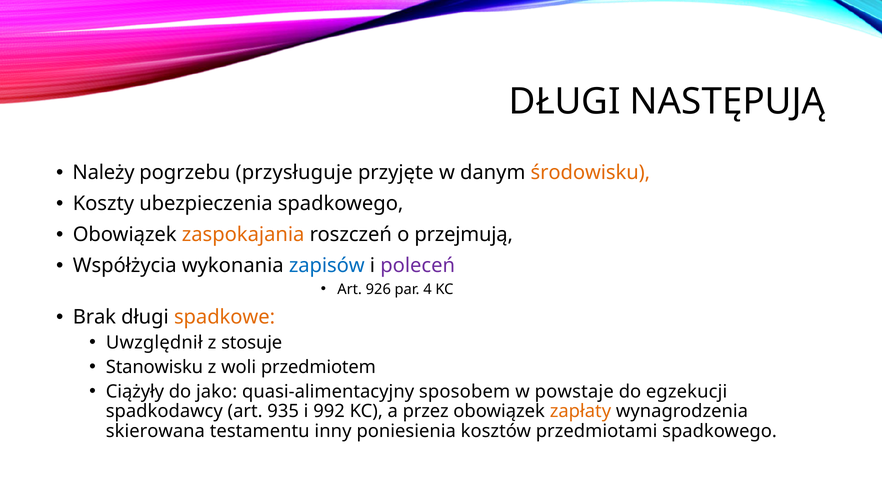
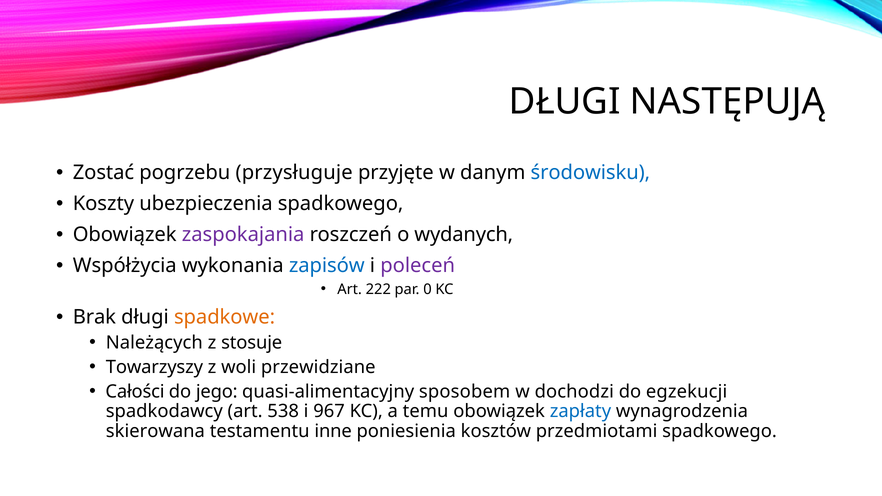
Należy: Należy -> Zostać
środowisku colour: orange -> blue
zaspokajania colour: orange -> purple
przejmują: przejmują -> wydanych
926: 926 -> 222
4: 4 -> 0
Uwzględnił: Uwzględnił -> Należących
Stanowisku: Stanowisku -> Towarzyszy
przedmiotem: przedmiotem -> przewidziane
Ciążyły: Ciążyły -> Całości
jako: jako -> jego
powstaje: powstaje -> dochodzi
935: 935 -> 538
992: 992 -> 967
przez: przez -> temu
zapłaty colour: orange -> blue
inny: inny -> inne
